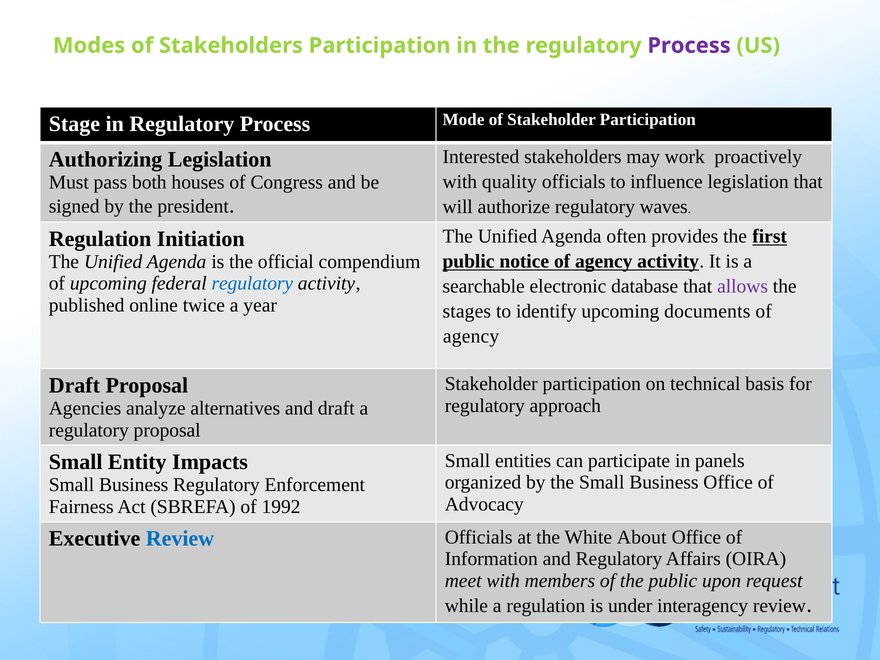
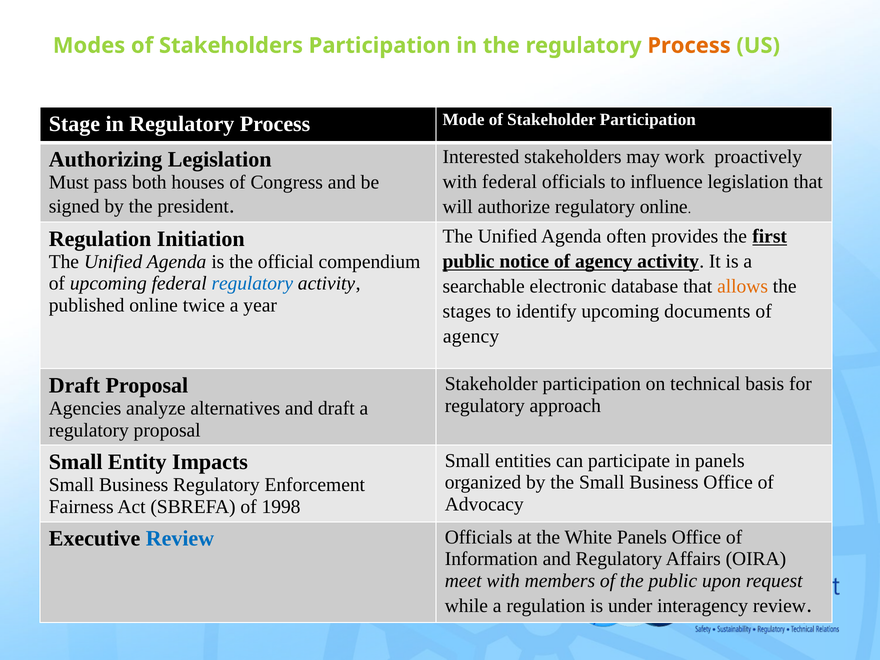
Process at (689, 46) colour: purple -> orange
with quality: quality -> federal
regulatory waves: waves -> online
allows colour: purple -> orange
1992: 1992 -> 1998
White About: About -> Panels
